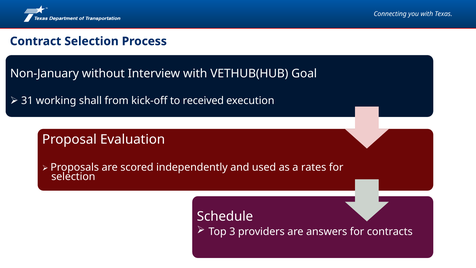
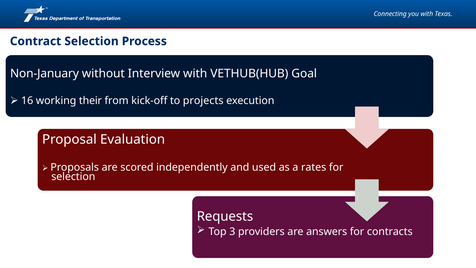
31: 31 -> 16
shall: shall -> their
received: received -> projects
Schedule: Schedule -> Requests
